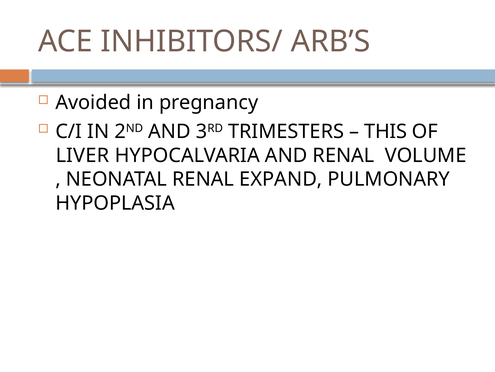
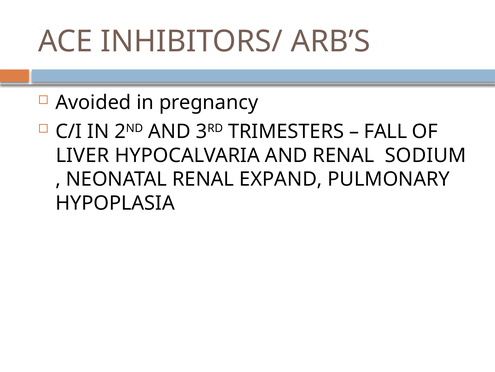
THIS: THIS -> FALL
VOLUME: VOLUME -> SODIUM
